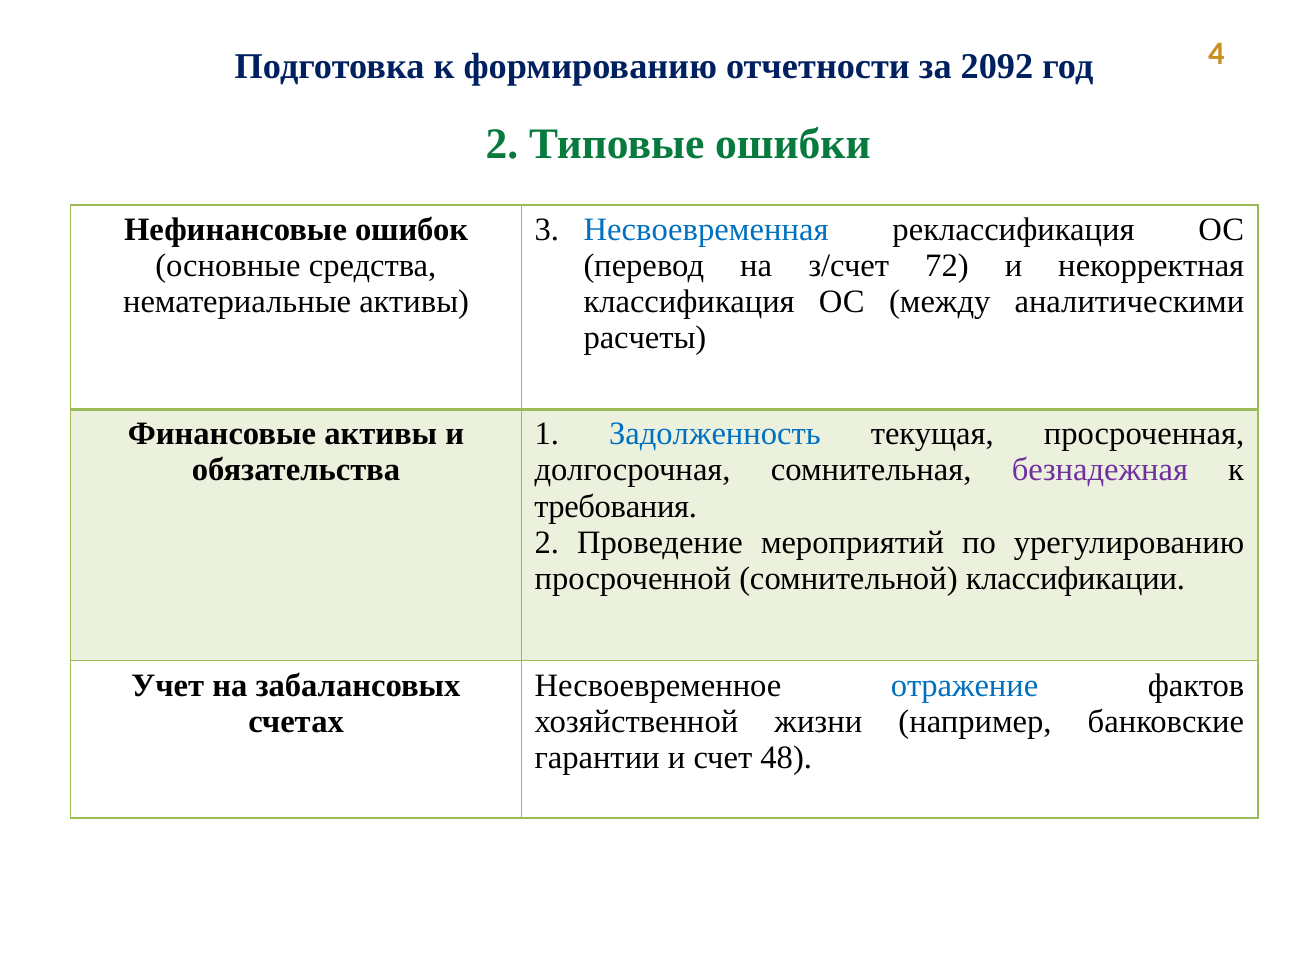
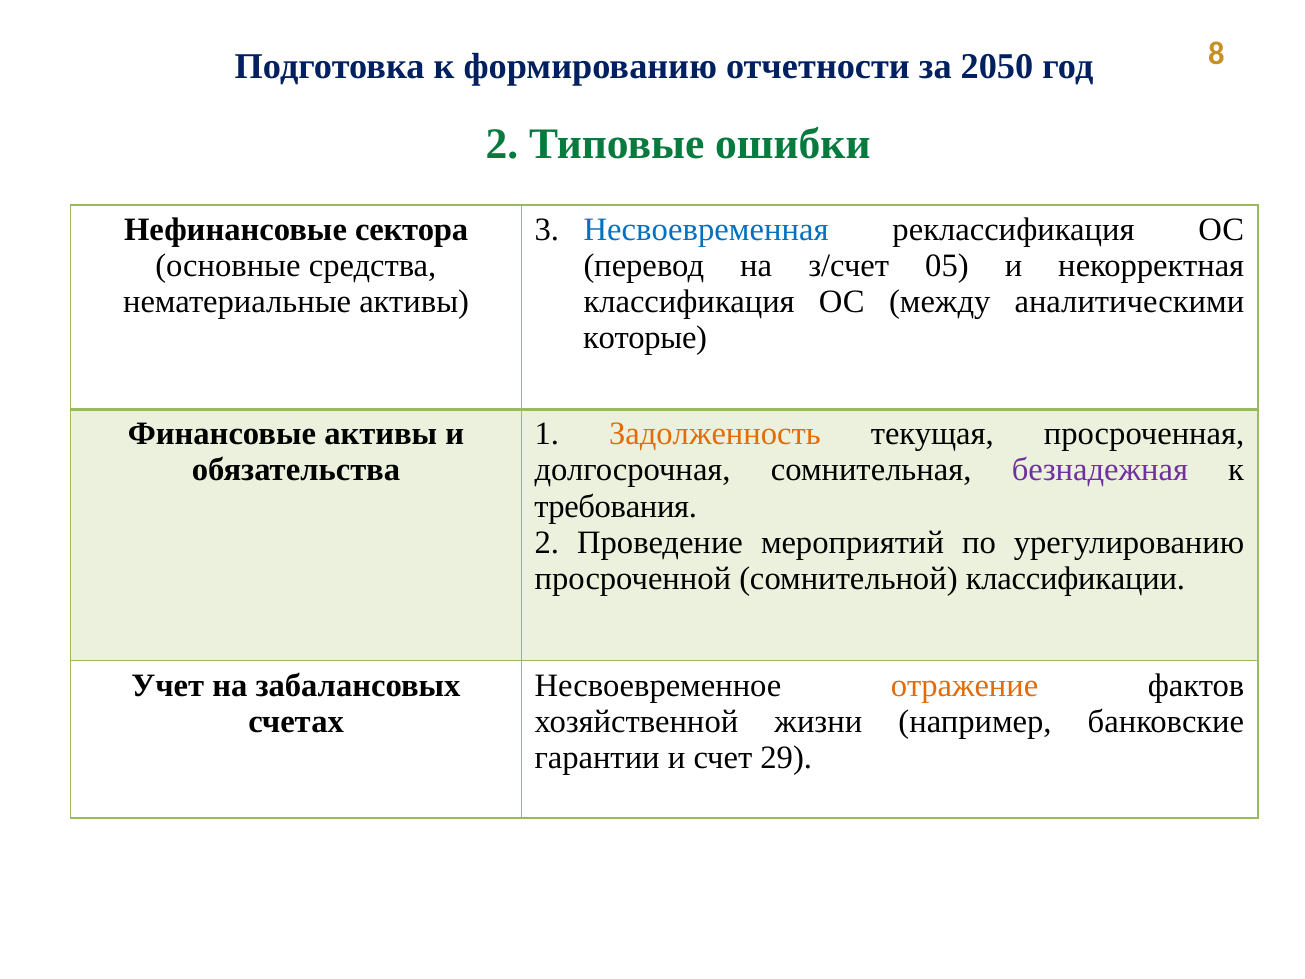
2092: 2092 -> 2050
4: 4 -> 8
ошибок: ошибок -> сектора
72: 72 -> 05
расчеты: расчеты -> которые
Задолженность colour: blue -> orange
отражение colour: blue -> orange
48: 48 -> 29
